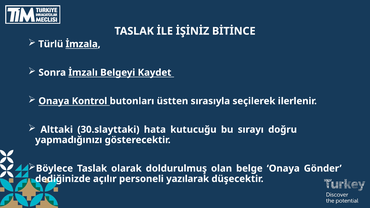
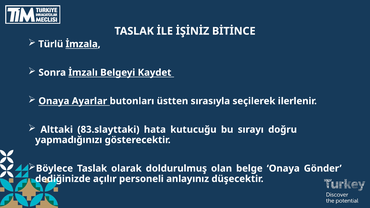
Kontrol: Kontrol -> Ayarlar
30.slayttaki: 30.slayttaki -> 83.slayttaki
yazılarak: yazılarak -> anlayınız
